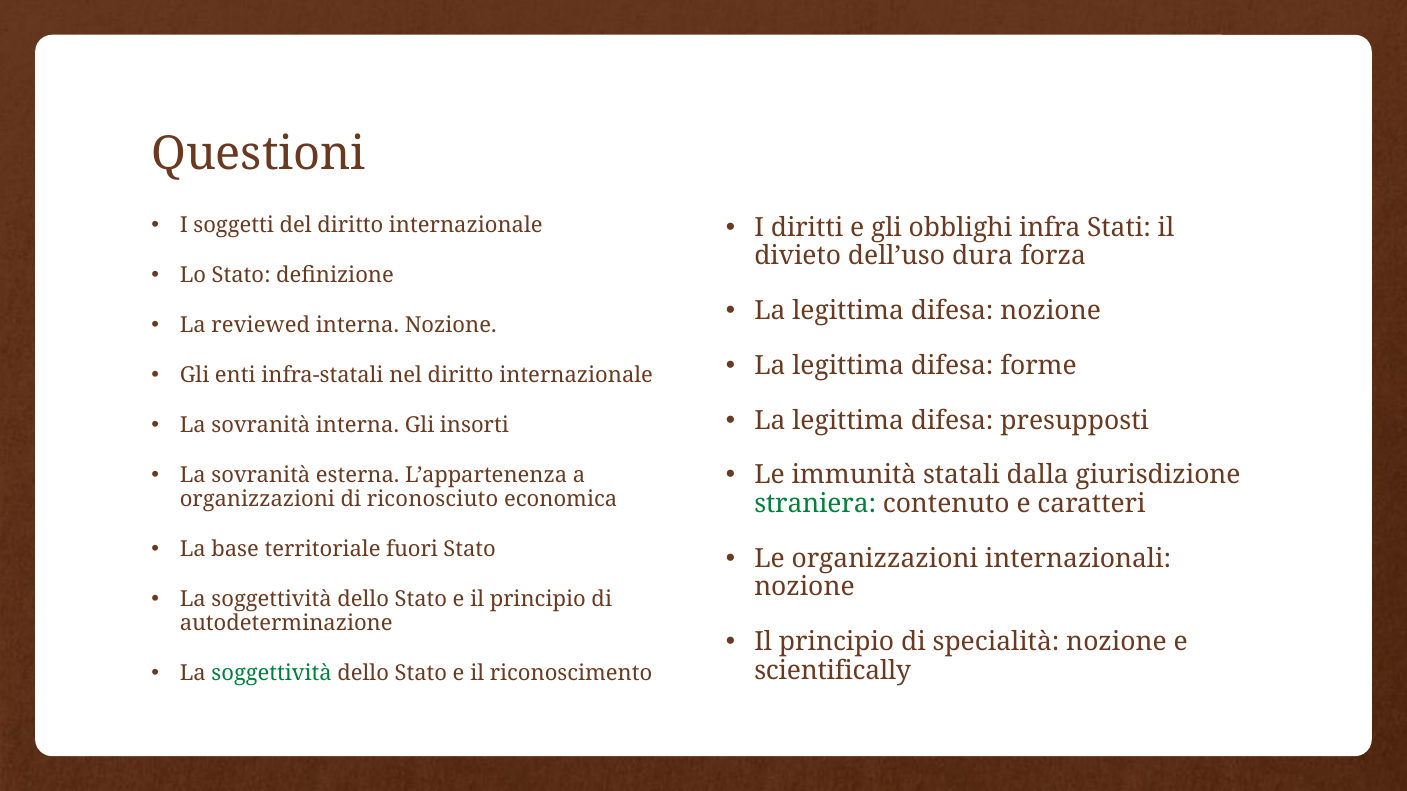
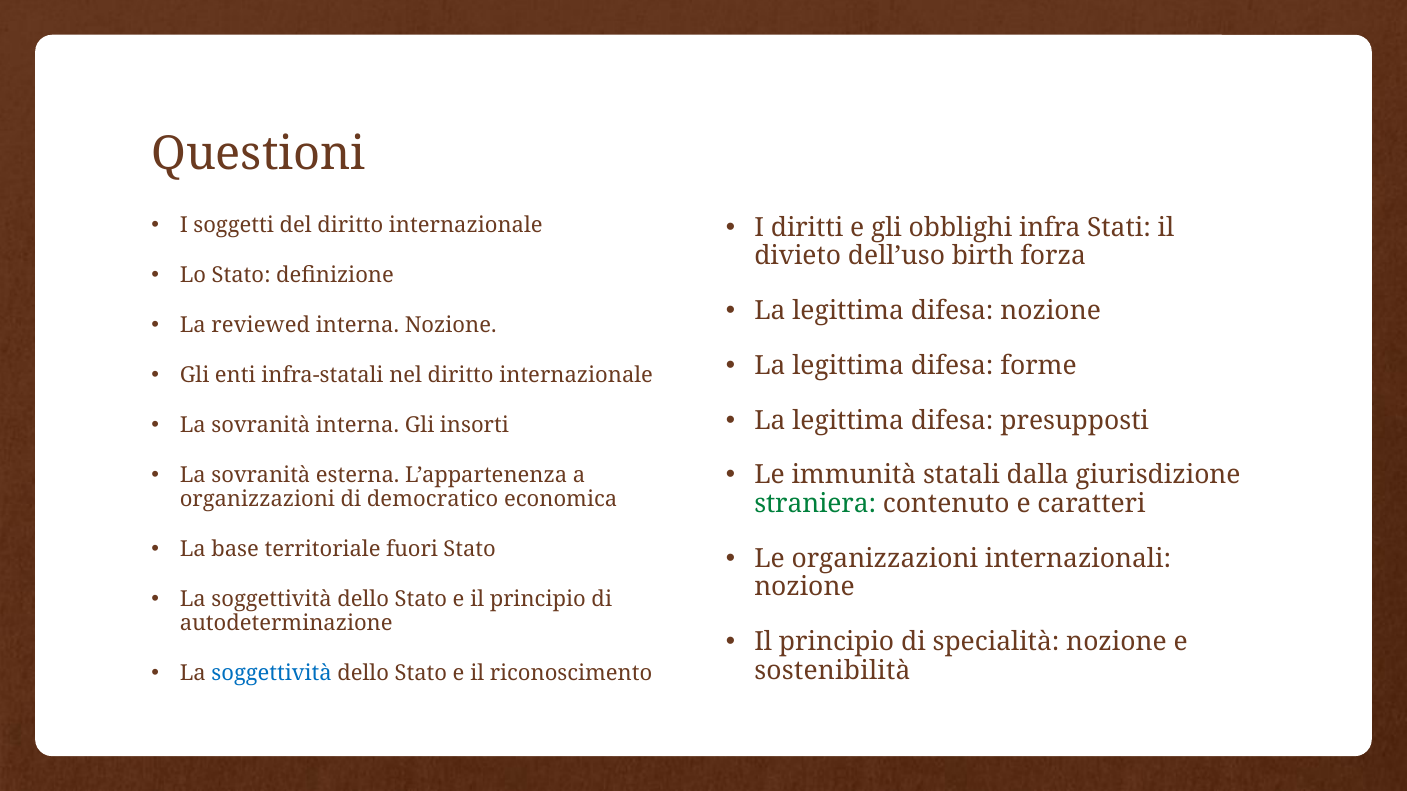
dura: dura -> birth
riconosciuto: riconosciuto -> democratico
soggettività at (272, 674) colour: green -> blue
scientifically: scientifically -> sostenibilità
